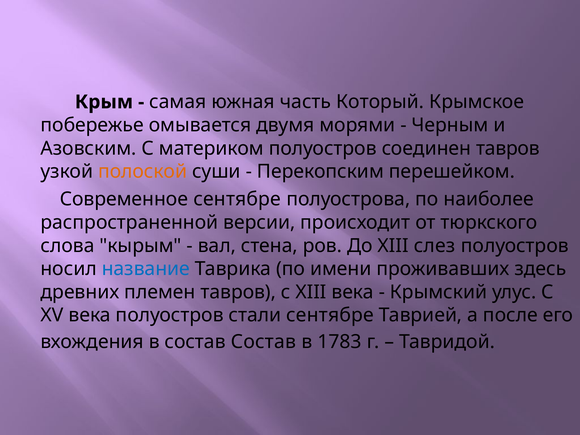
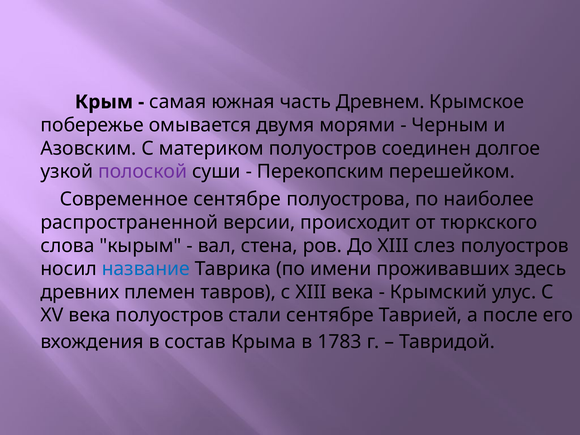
Который: Который -> Древнем
соединен тавров: тавров -> долгое
полоской colour: orange -> purple
состав Состав: Состав -> Крыма
